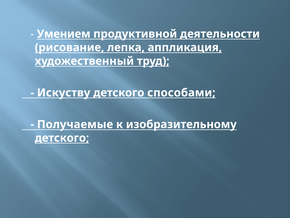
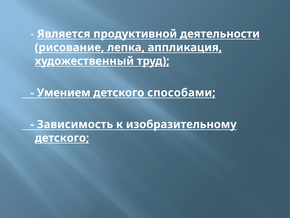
Умением: Умением -> Является
Искуству: Искуству -> Умением
Получаемые: Получаемые -> Зависимость
